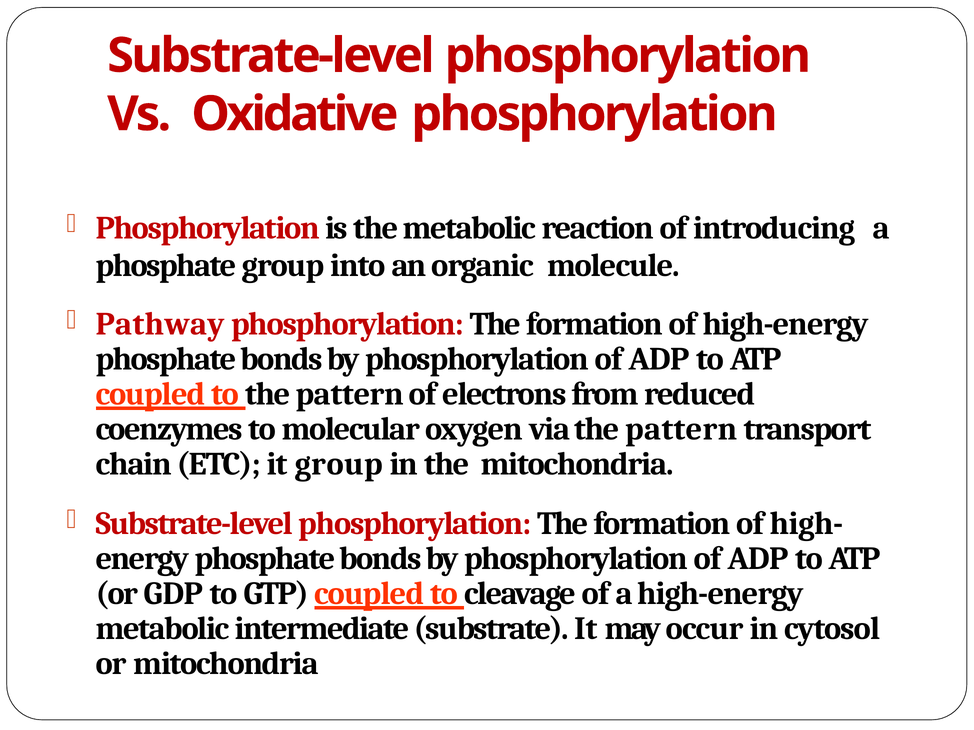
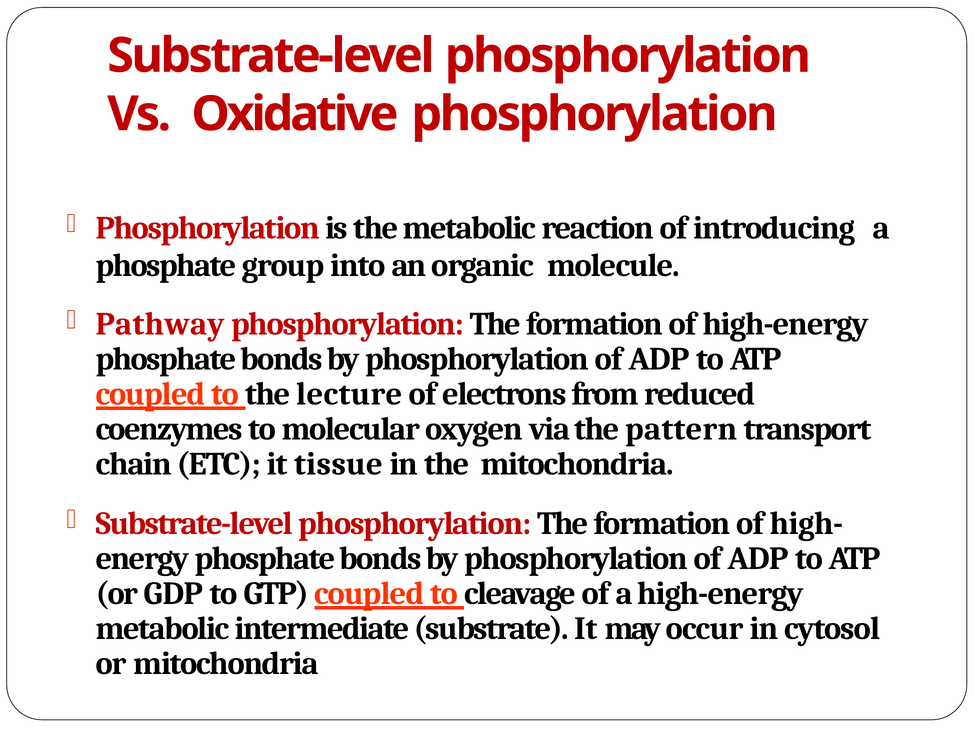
to the pattern: pattern -> lecture
it group: group -> tissue
